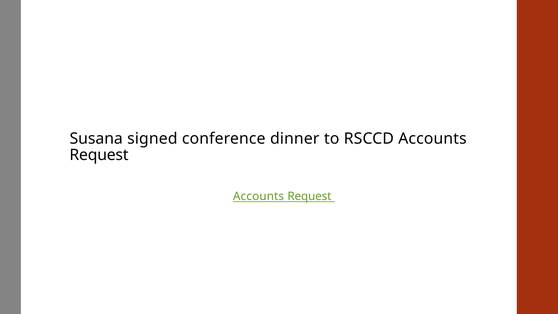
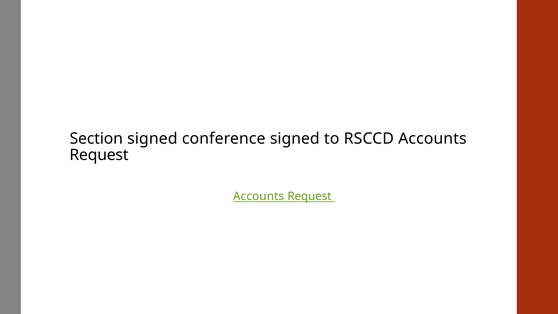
Susana: Susana -> Section
conference dinner: dinner -> signed
